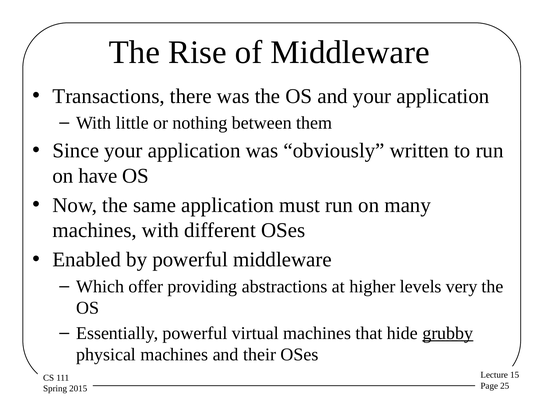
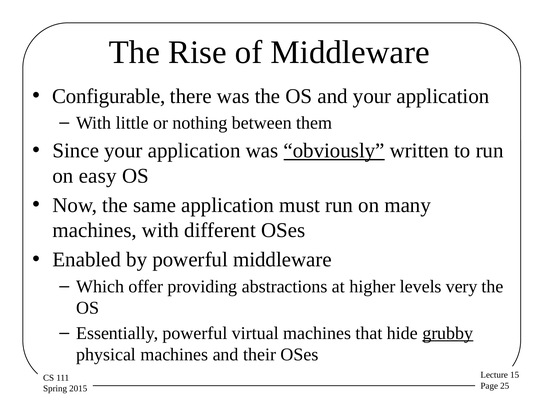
Transactions: Transactions -> Configurable
obviously underline: none -> present
have: have -> easy
